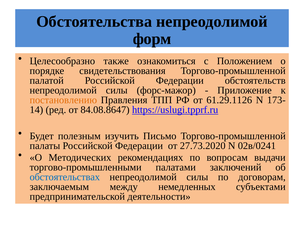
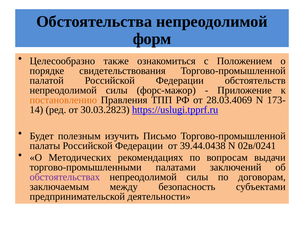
61.29.1126: 61.29.1126 -> 28.03.4069
84.08.8647: 84.08.8647 -> 30.03.2823
27.73.2020: 27.73.2020 -> 39.44.0438
обстоятельствах colour: blue -> purple
немедленных: немедленных -> безопасность
